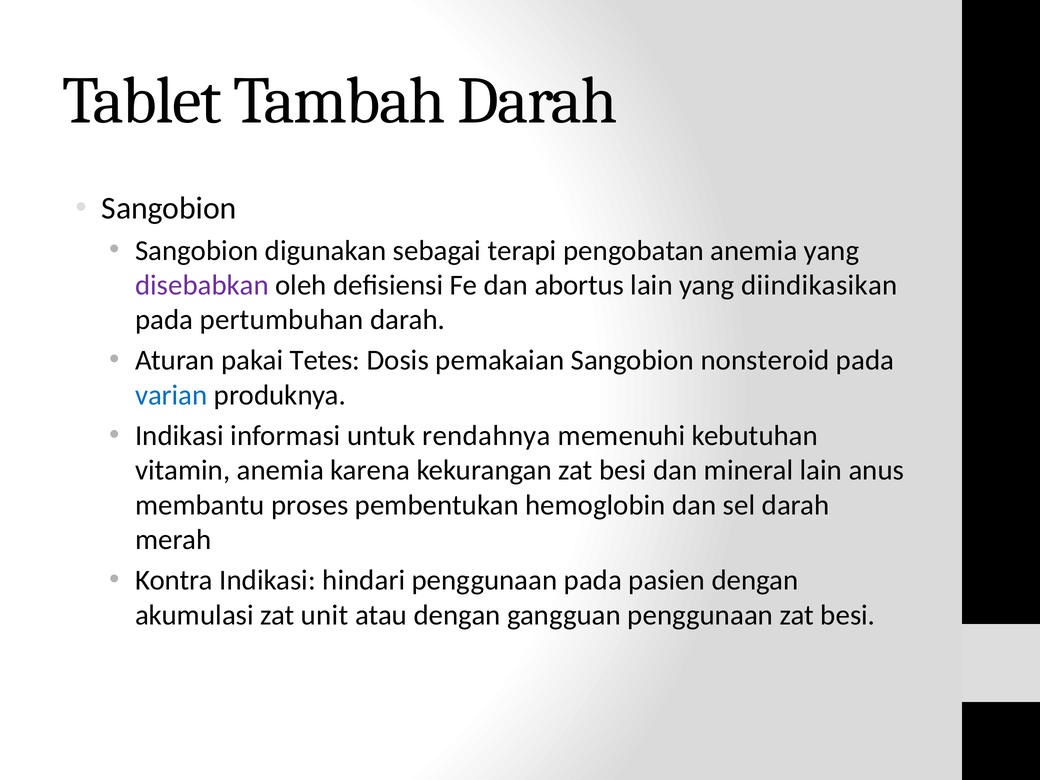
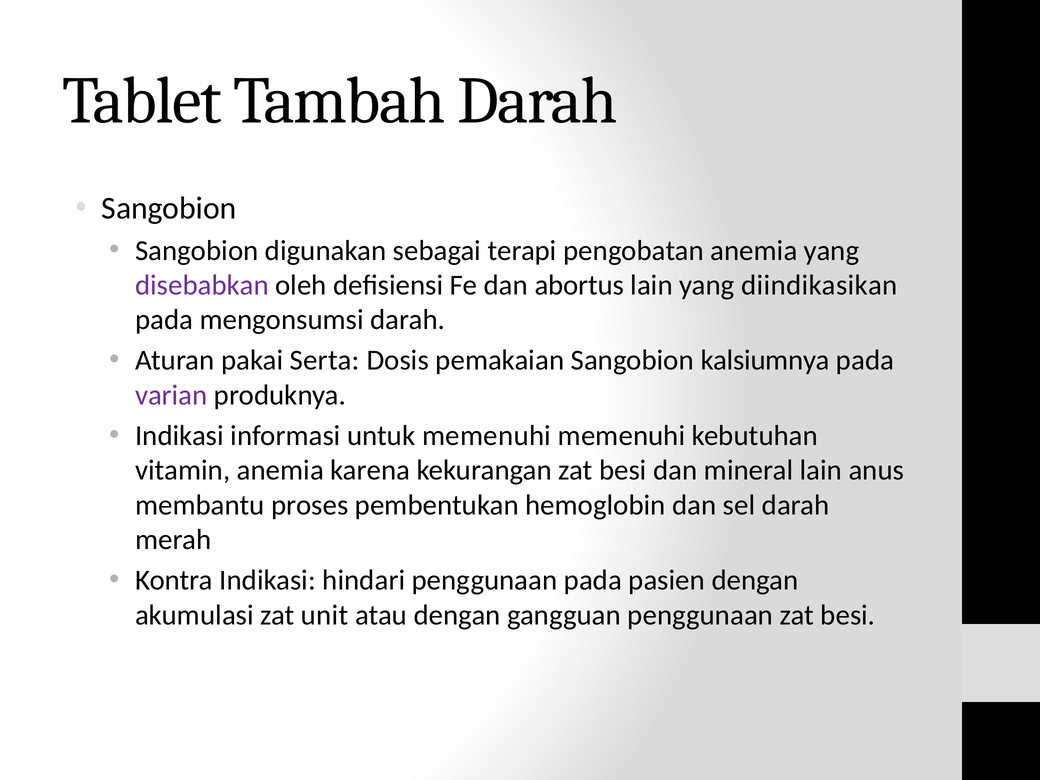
pertumbuhan: pertumbuhan -> mengonsumsi
Tetes: Tetes -> Serta
nonsteroid: nonsteroid -> kalsiumnya
varian colour: blue -> purple
untuk rendahnya: rendahnya -> memenuhi
